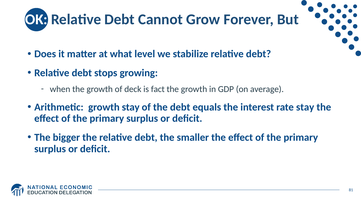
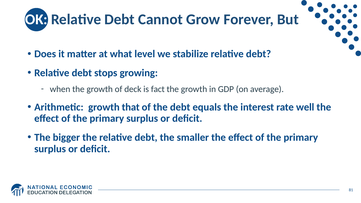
growth stay: stay -> that
rate stay: stay -> well
